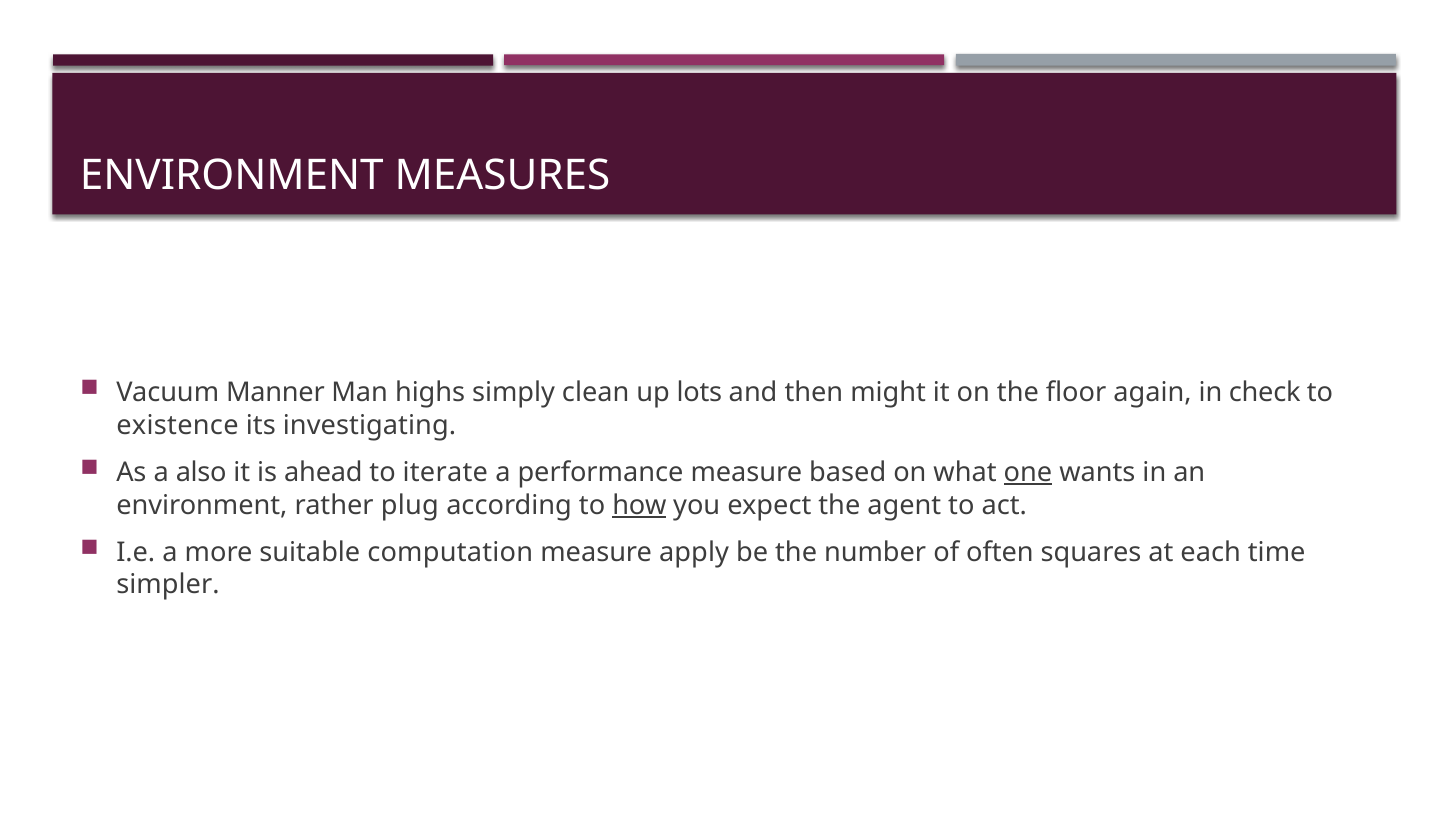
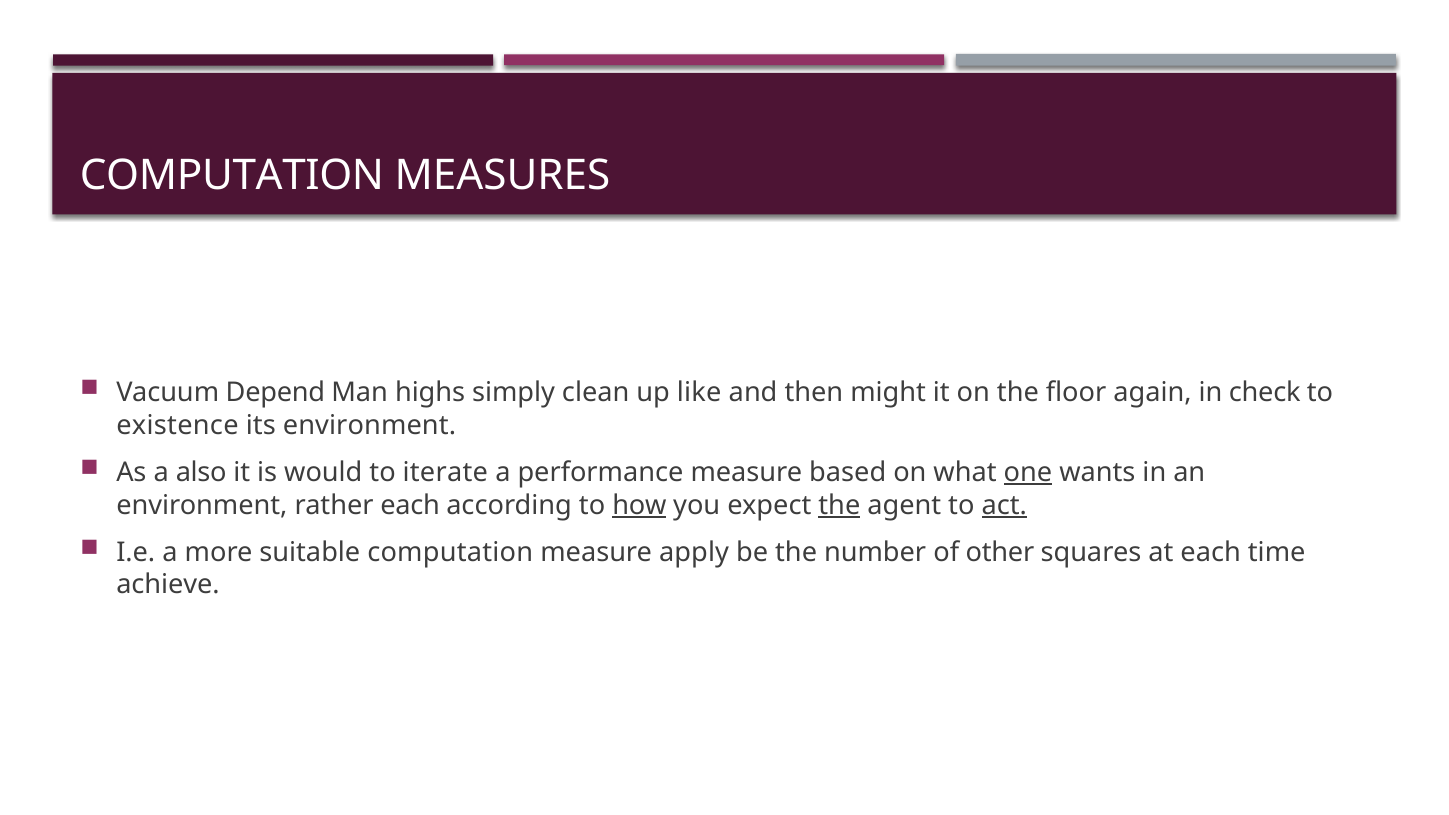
ENVIRONMENT at (232, 176): ENVIRONMENT -> COMPUTATION
Manner: Manner -> Depend
lots: lots -> like
its investigating: investigating -> environment
ahead: ahead -> would
rather plug: plug -> each
the at (839, 505) underline: none -> present
act underline: none -> present
often: often -> other
simpler: simpler -> achieve
